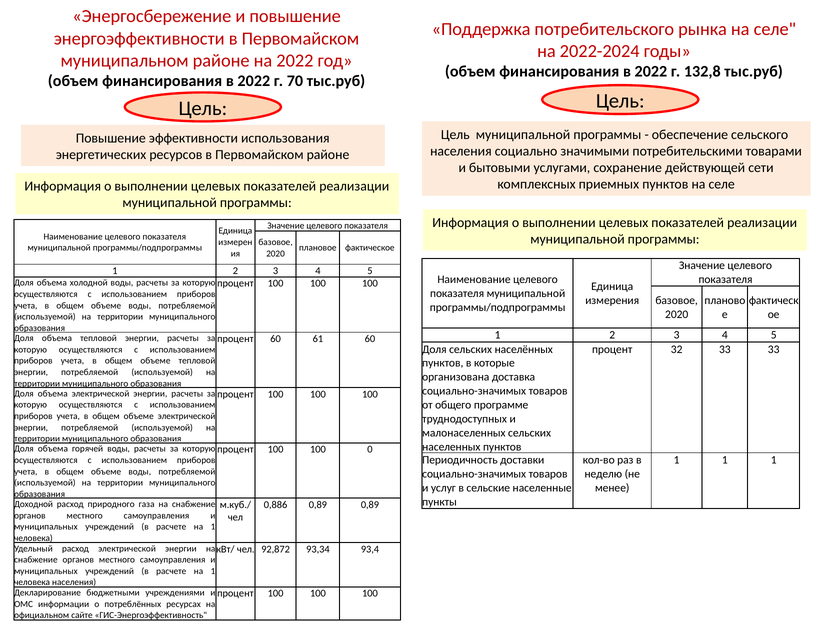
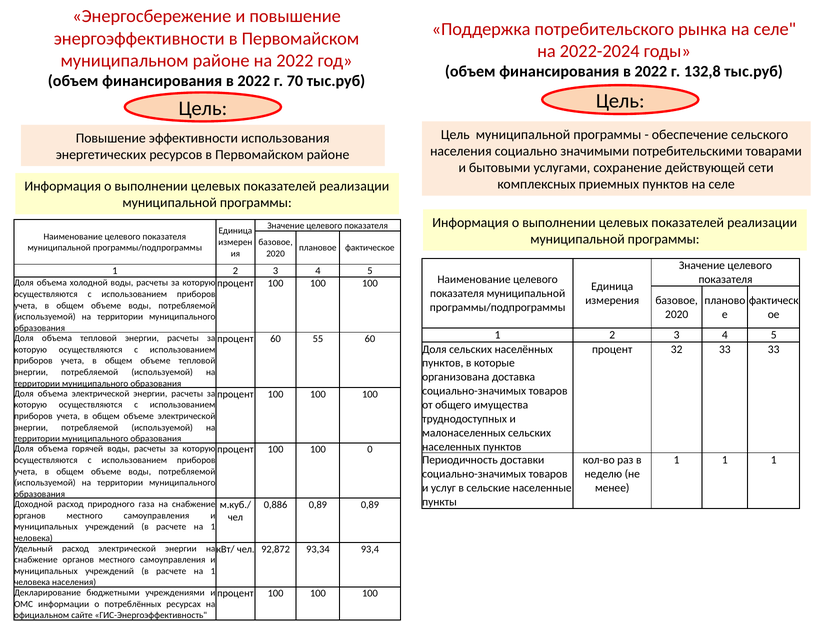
61: 61 -> 55
программе: программе -> имущества
